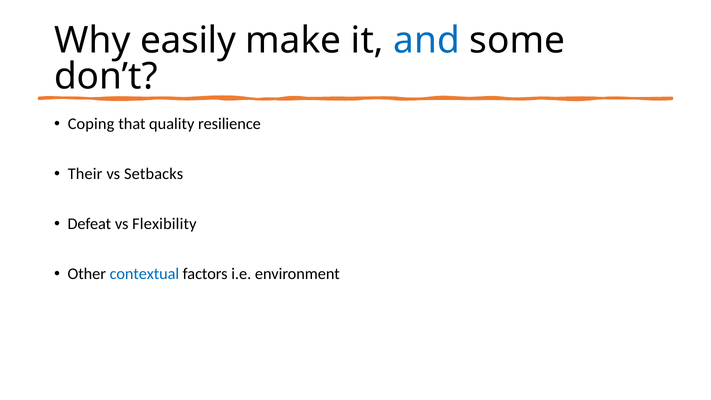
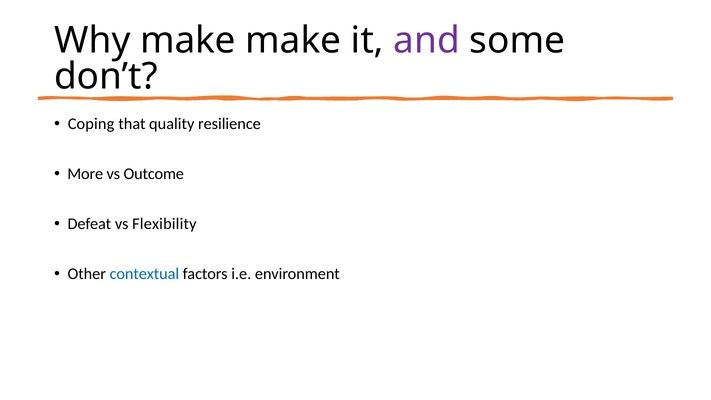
Why easily: easily -> make
and colour: blue -> purple
Their: Their -> More
Setbacks: Setbacks -> Outcome
